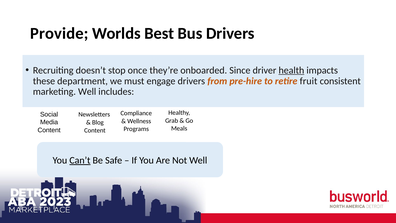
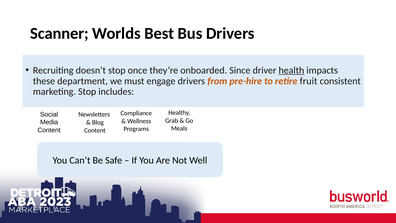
Provide: Provide -> Scanner
marketing Well: Well -> Stop
Can’t underline: present -> none
